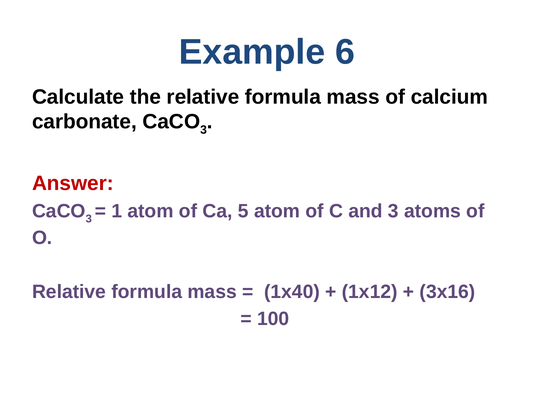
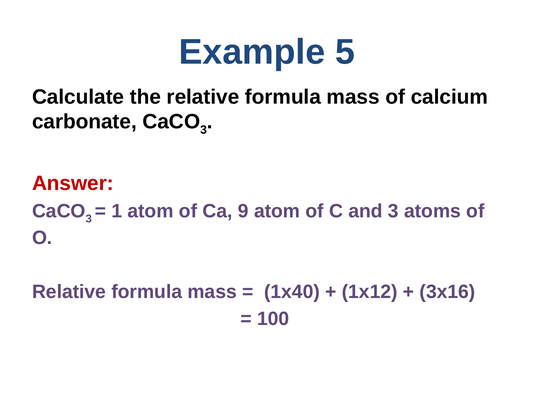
6: 6 -> 5
5: 5 -> 9
